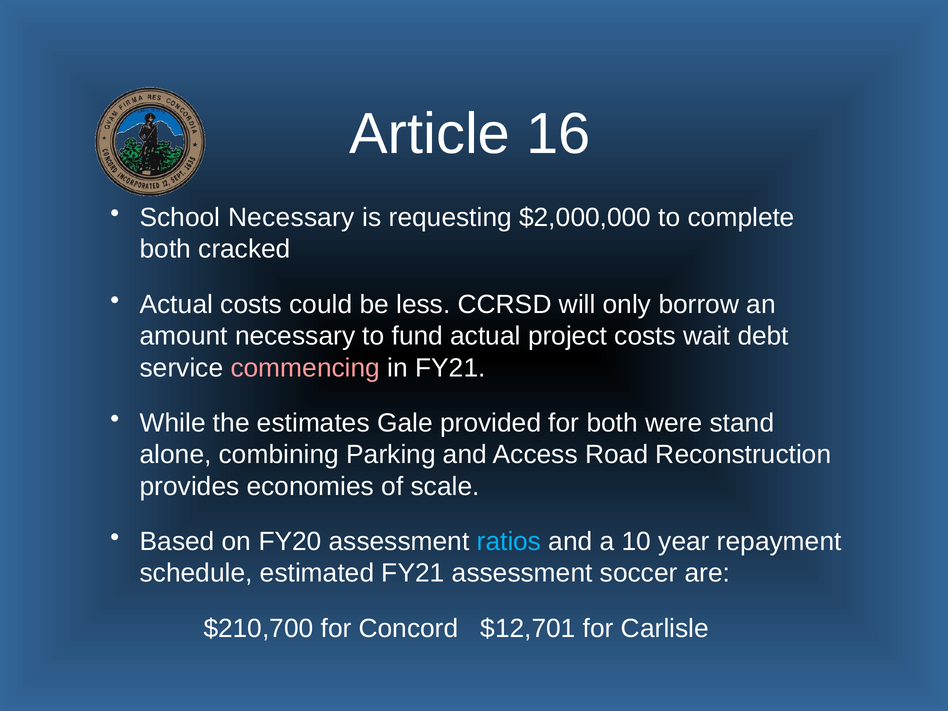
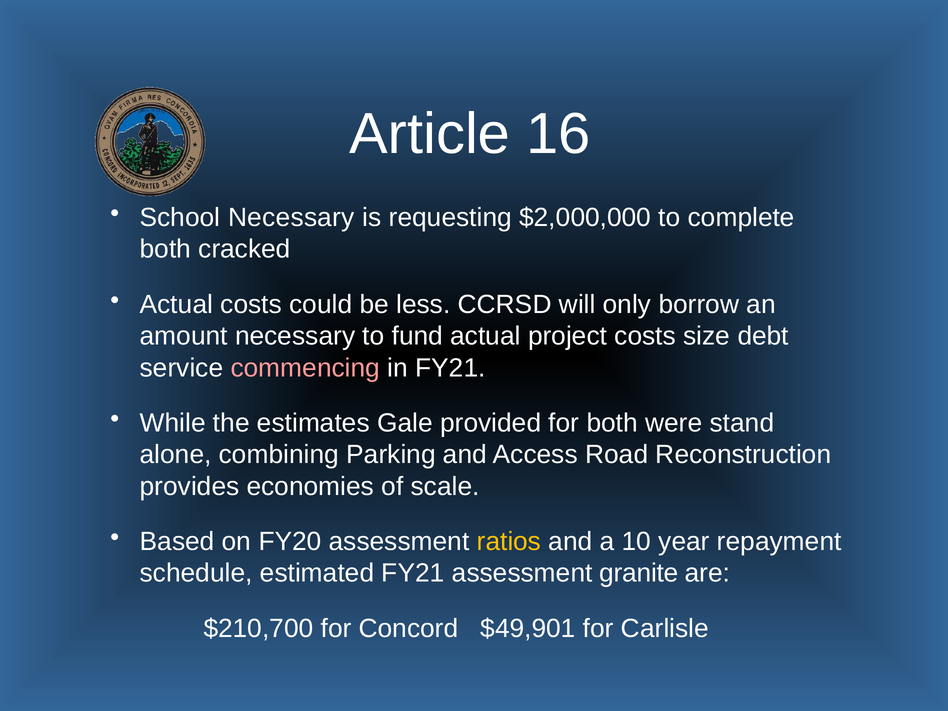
wait: wait -> size
ratios colour: light blue -> yellow
soccer: soccer -> granite
$12,701: $12,701 -> $49,901
